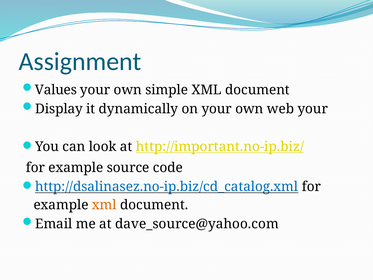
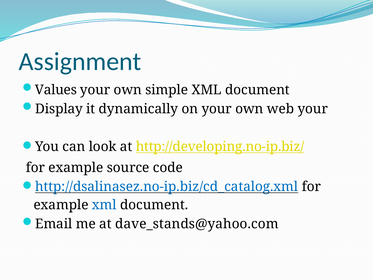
http://important.no-ip.biz/: http://important.no-ip.biz/ -> http://developing.no-ip.biz/
xml at (104, 205) colour: orange -> blue
dave_source@yahoo.com: dave_source@yahoo.com -> dave_stands@yahoo.com
